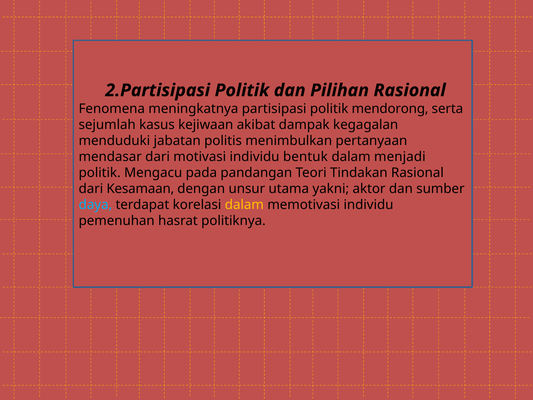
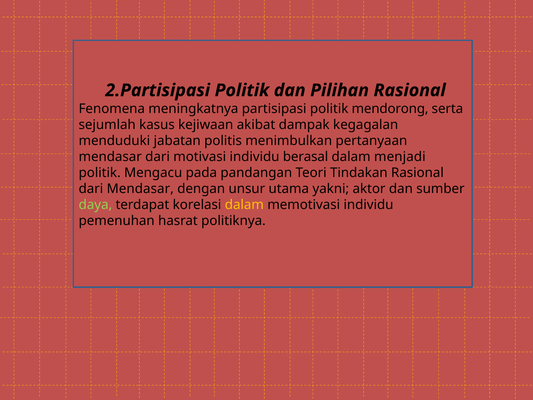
bentuk: bentuk -> berasal
dari Kesamaan: Kesamaan -> Mendasar
daya colour: light blue -> light green
